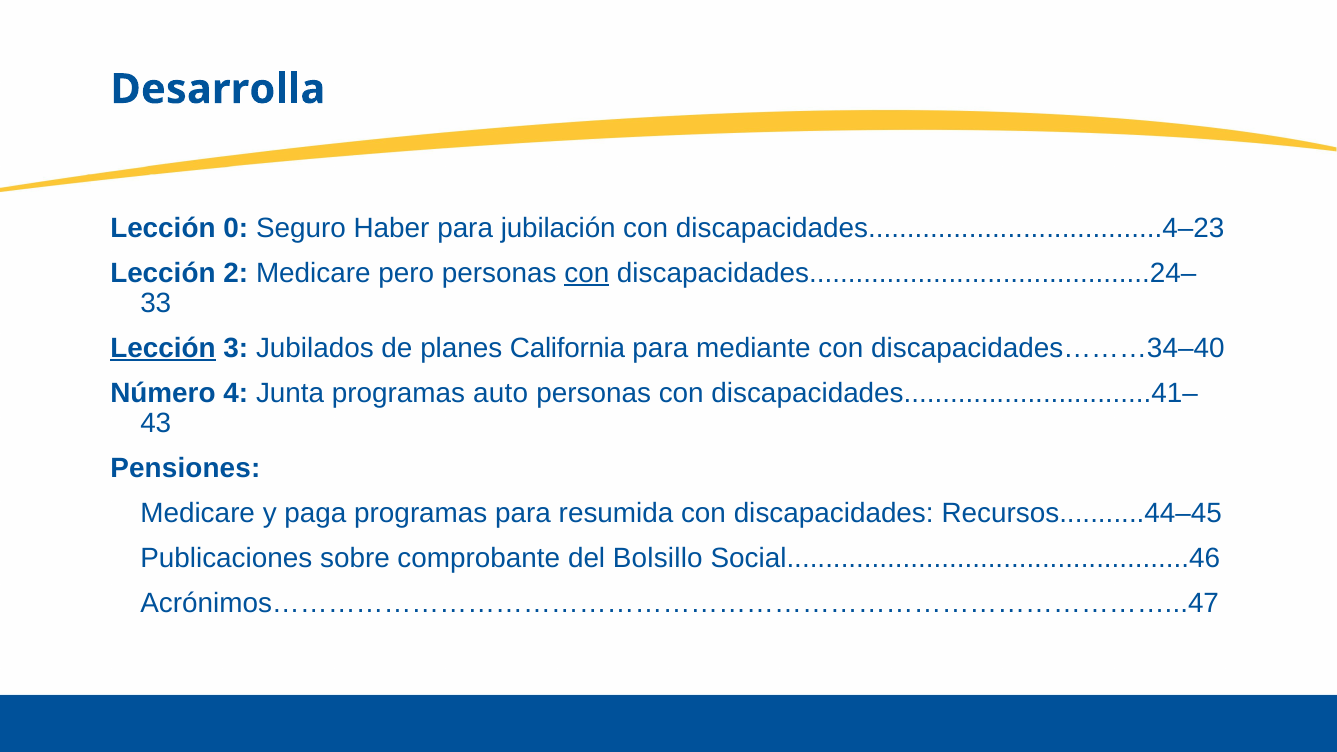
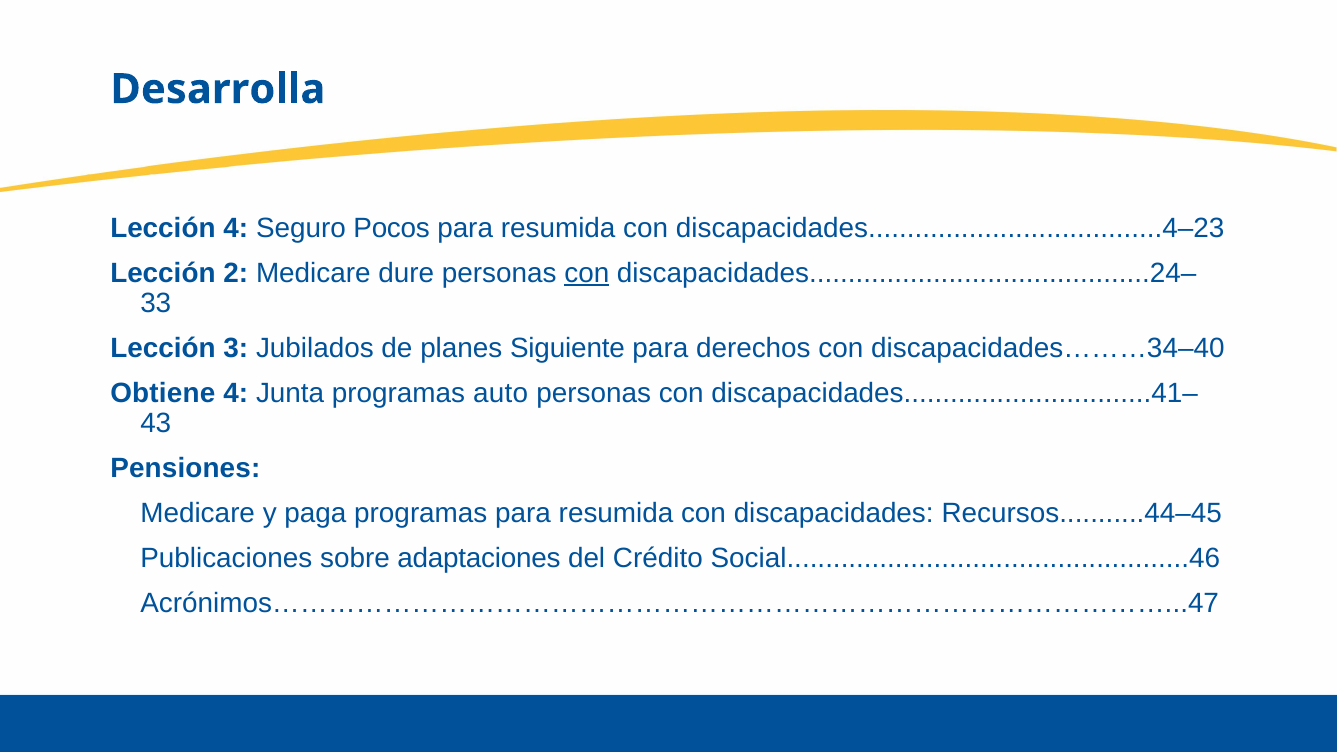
Lección 0: 0 -> 4
Haber: Haber -> Pocos
jubilación at (558, 228): jubilación -> resumida
pero: pero -> dure
Lección at (163, 348) underline: present -> none
California: California -> Siguiente
mediante: mediante -> derechos
Número: Número -> Obtiene
comprobante: comprobante -> adaptaciones
Bolsillo: Bolsillo -> Crédito
